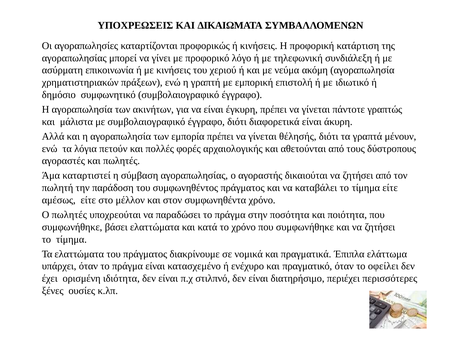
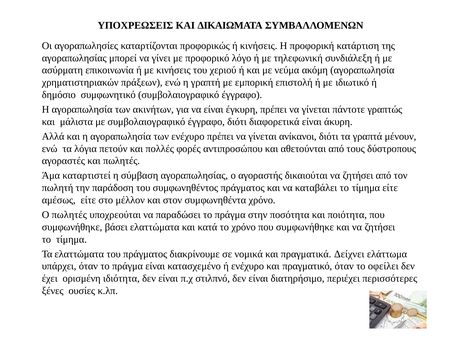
των εμπορία: εμπορία -> ενέχυρο
θέλησής: θέλησής -> ανίκανοι
αρχαιολογικής: αρχαιολογικής -> αντιπροσώπου
Έπιπλα: Έπιπλα -> Δείχνει
